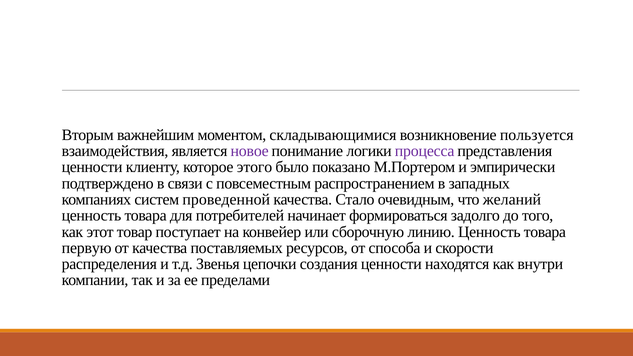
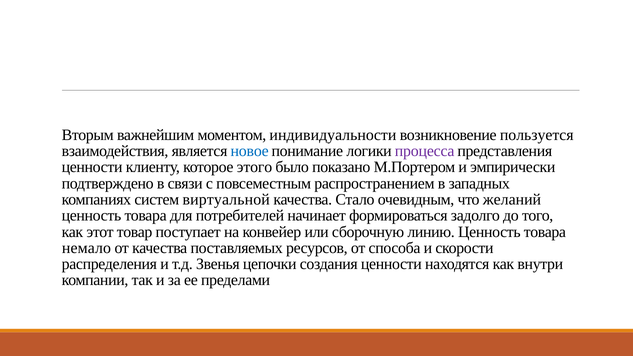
складывающимися: складывающимися -> индивидуальности
новое colour: purple -> blue
проведенной: проведенной -> виртуальной
первую: первую -> немало
